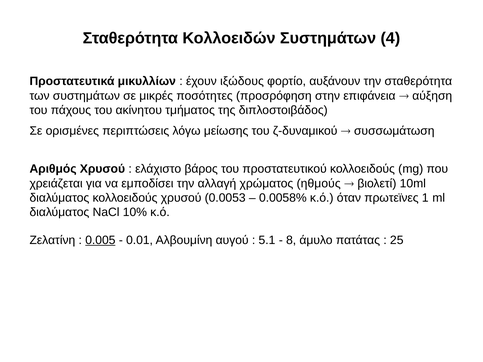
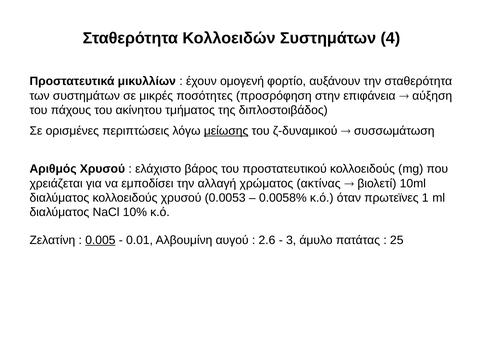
ιξώδους: ιξώδους -> ομογενή
μείωσης underline: none -> present
ηθμούς: ηθμούς -> ακτίνας
5.1: 5.1 -> 2.6
8: 8 -> 3
